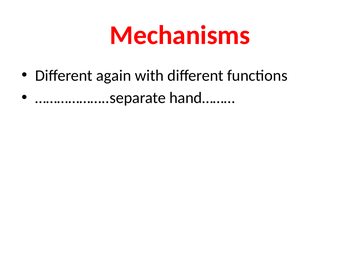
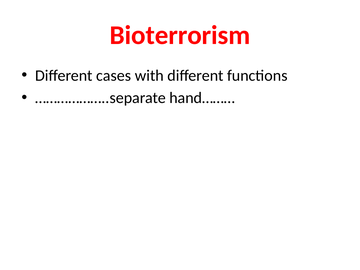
Mechanisms: Mechanisms -> Bioterrorism
again: again -> cases
